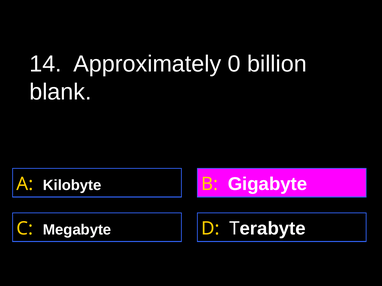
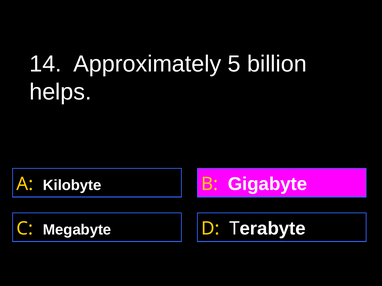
0: 0 -> 5
blank: blank -> helps
